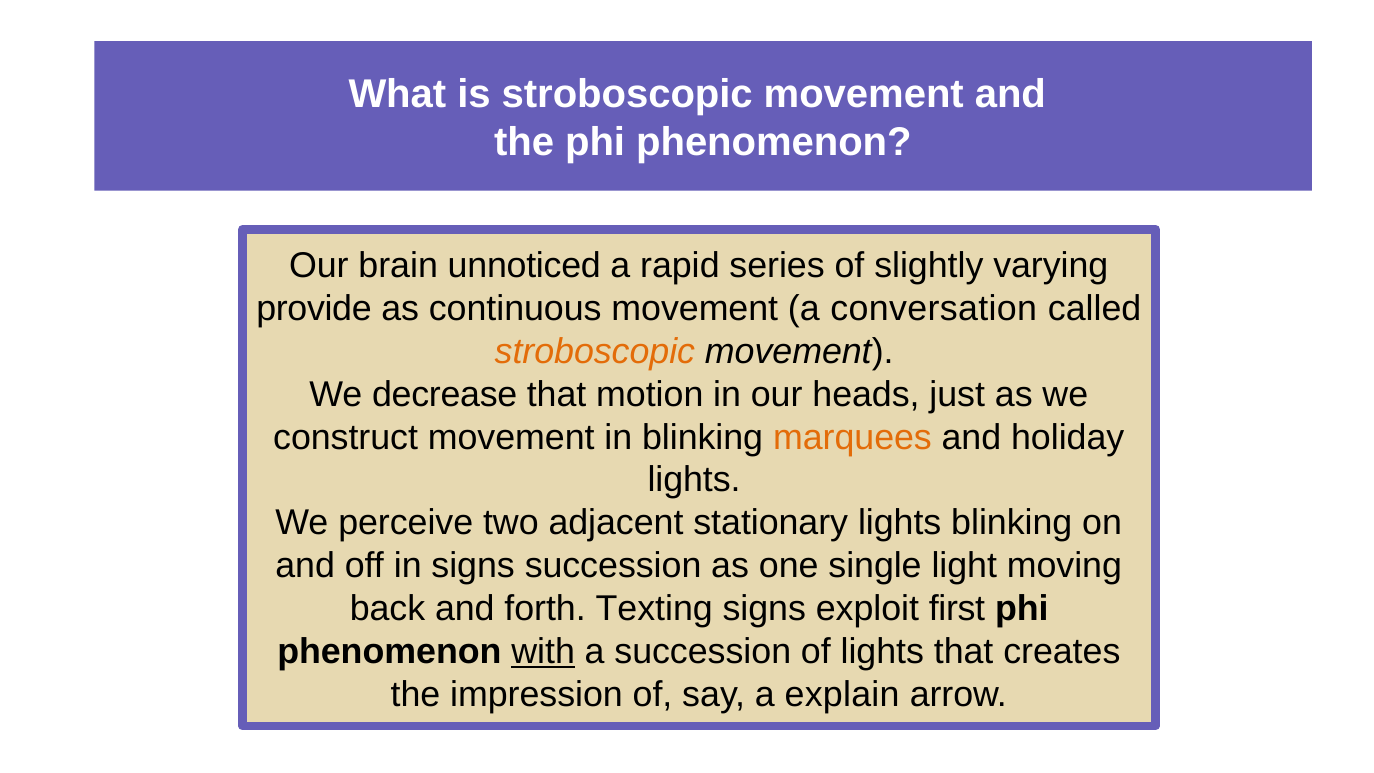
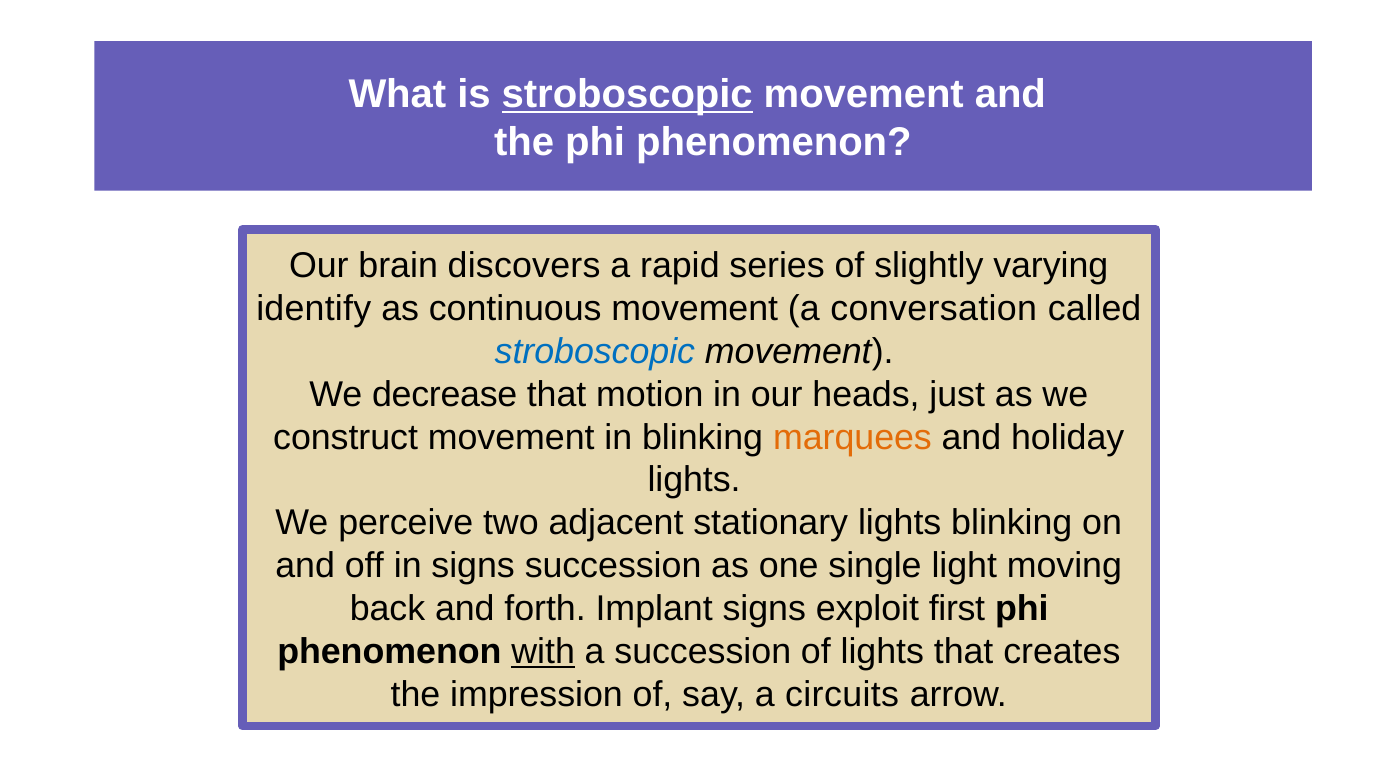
stroboscopic at (627, 95) underline: none -> present
unnoticed: unnoticed -> discovers
provide: provide -> identify
stroboscopic at (595, 351) colour: orange -> blue
Texting: Texting -> Implant
explain: explain -> circuits
